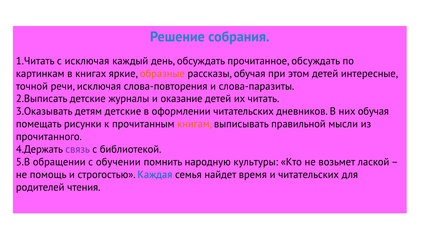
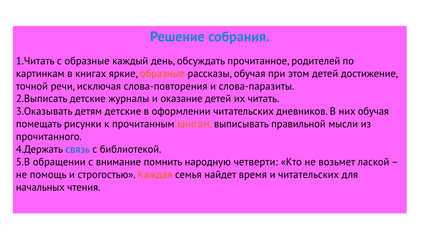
с исключая: исключая -> образные
прочитанное обсуждать: обсуждать -> родителей
интересные: интересные -> достижение
связь colour: purple -> blue
обучении: обучении -> внимание
культуры: культуры -> четверти
Каждая colour: blue -> orange
родителей: родителей -> начальных
